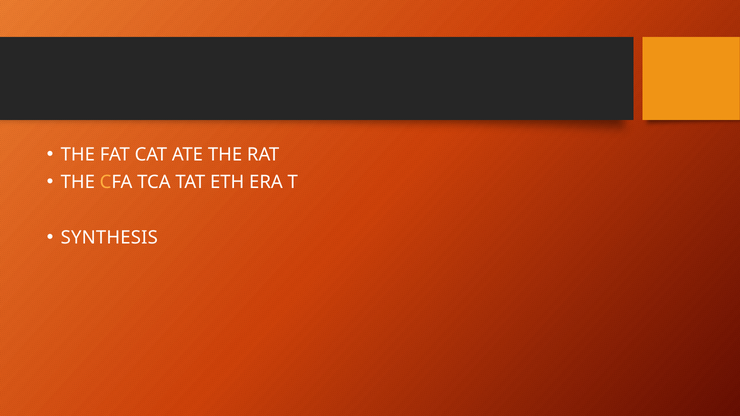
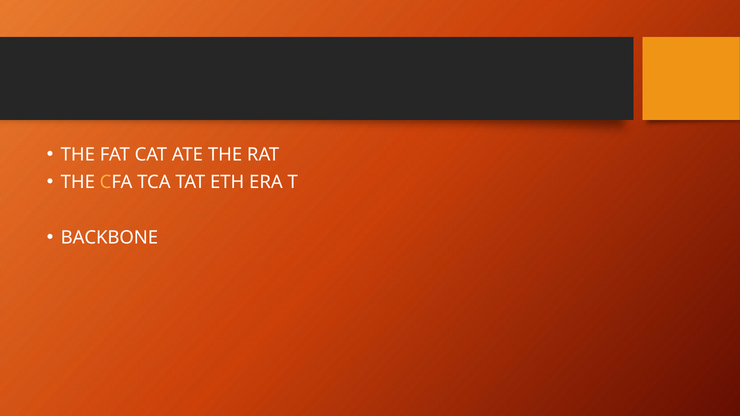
SYNTHESIS: SYNTHESIS -> BACKBONE
